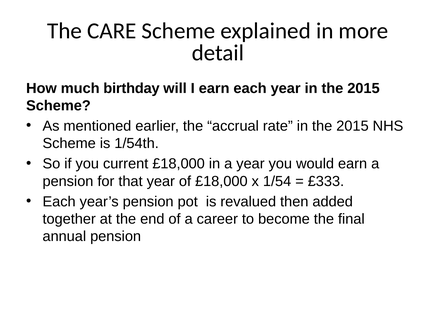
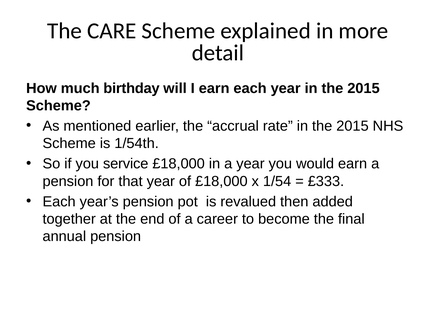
current: current -> service
